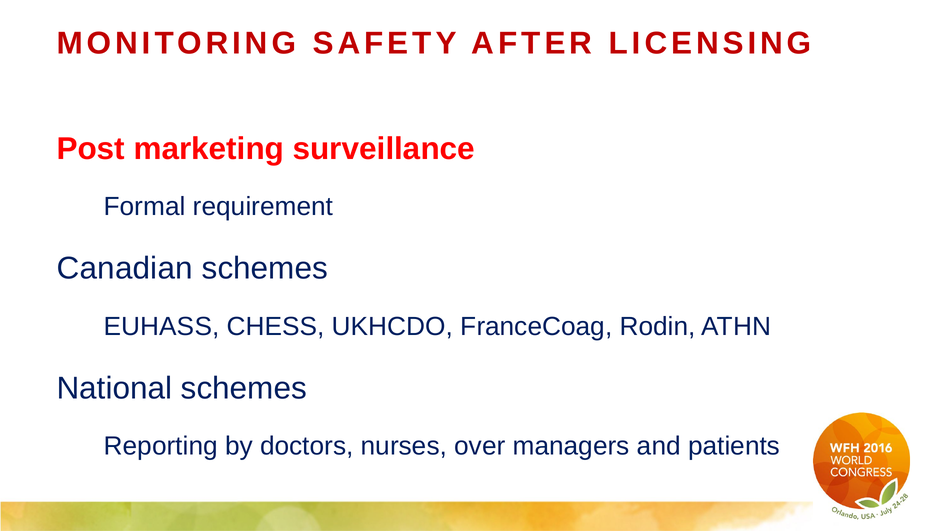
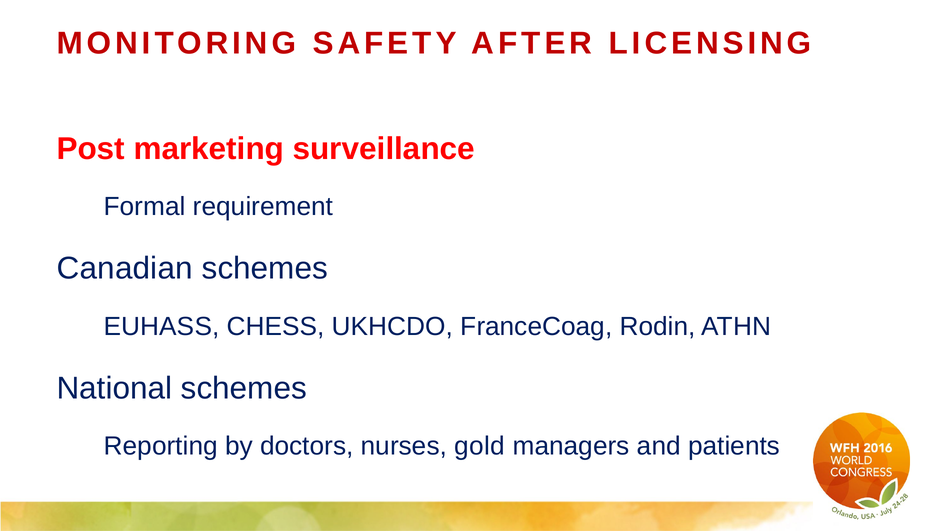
over: over -> gold
